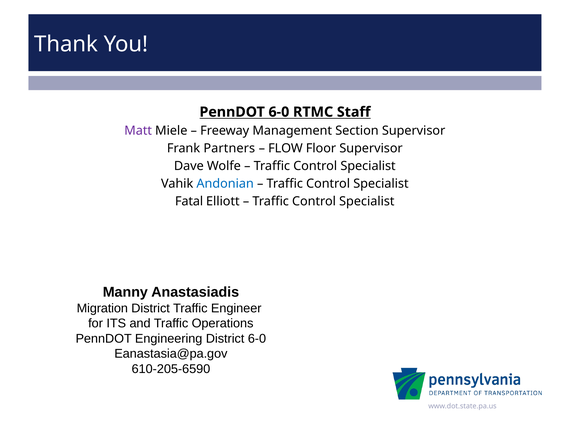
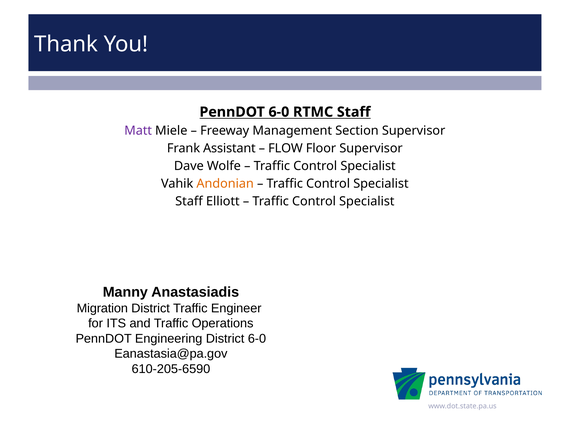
Partners: Partners -> Assistant
Andonian colour: blue -> orange
Fatal at (189, 202): Fatal -> Staff
